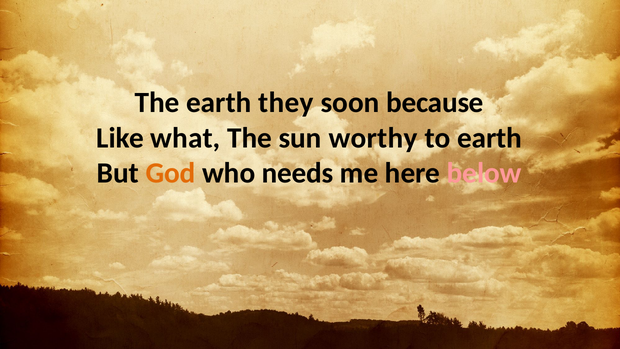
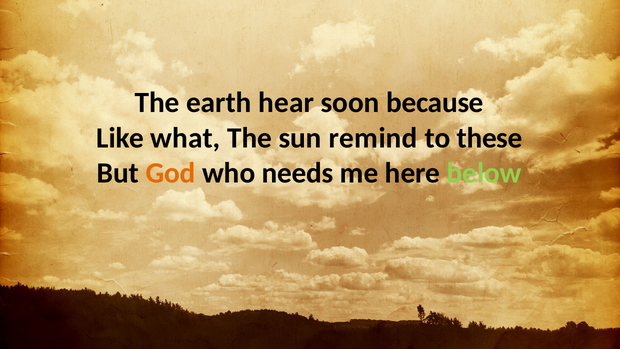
they: they -> hear
worthy: worthy -> remind
to earth: earth -> these
below colour: pink -> light green
